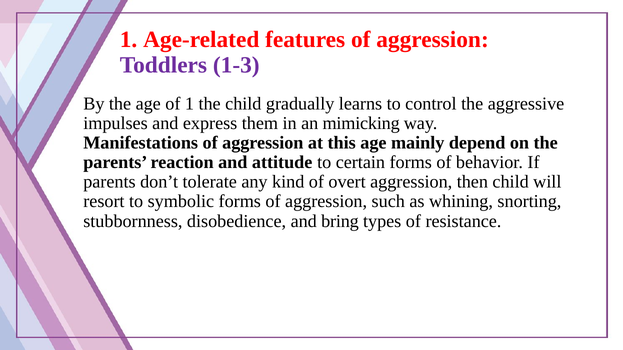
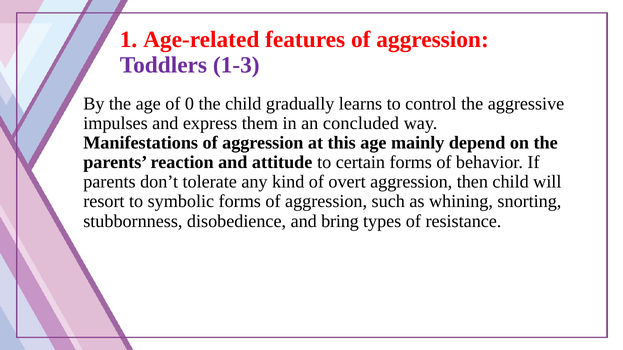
of 1: 1 -> 0
mimicking: mimicking -> concluded
